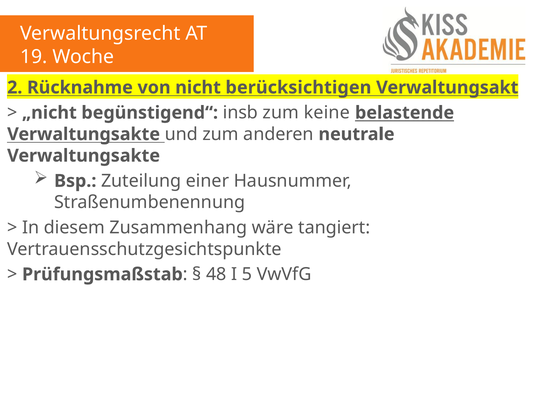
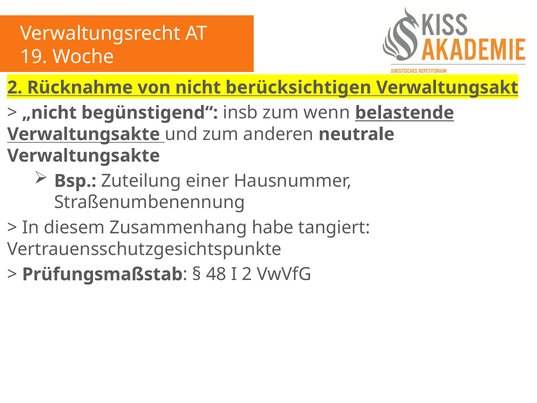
keine: keine -> wenn
wäre: wäre -> habe
I 5: 5 -> 2
